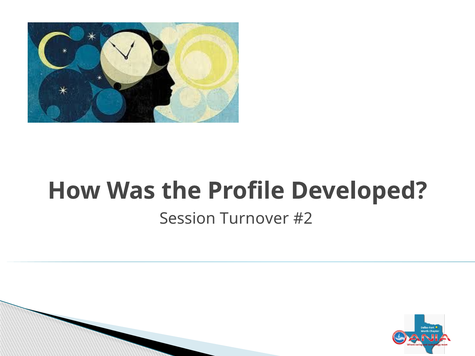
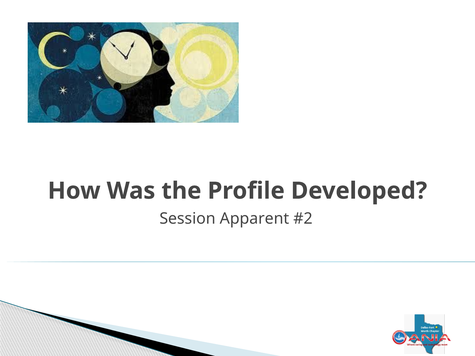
Turnover: Turnover -> Apparent
